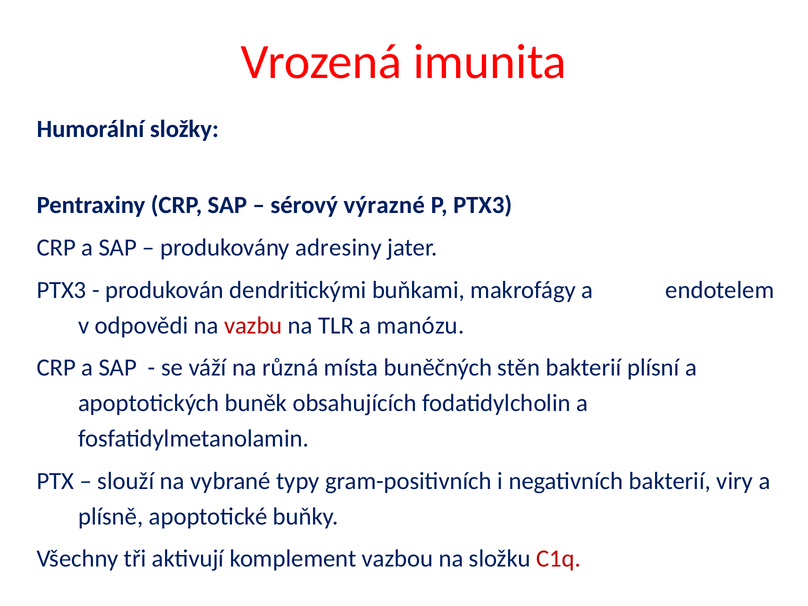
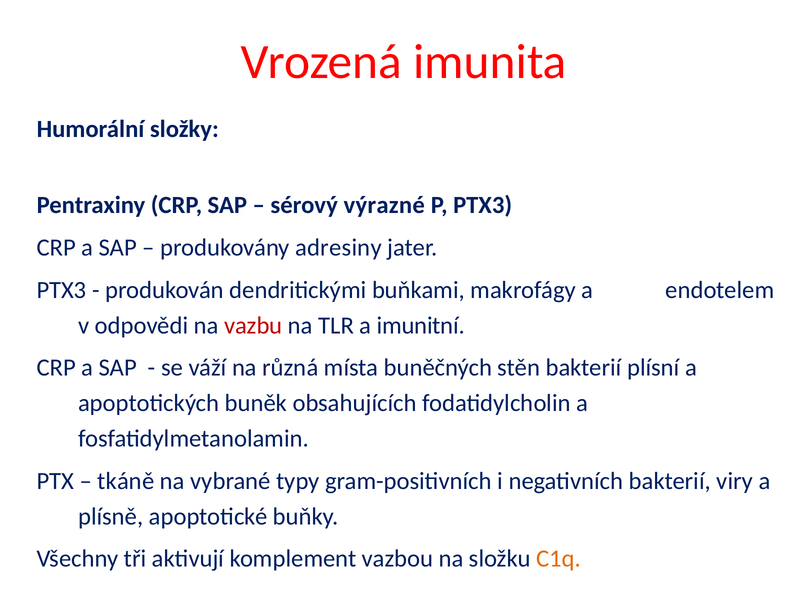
manózu: manózu -> imunitní
slouží: slouží -> tkáně
C1q colour: red -> orange
